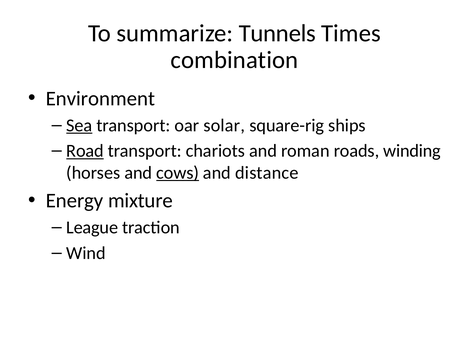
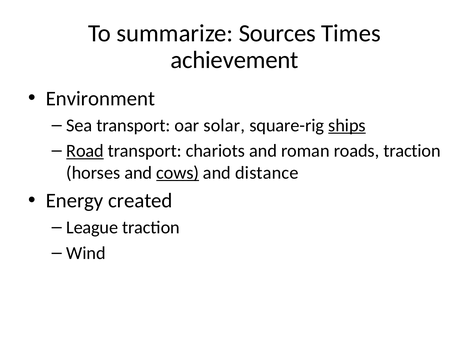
Tunnels: Tunnels -> Sources
combination: combination -> achievement
Sea underline: present -> none
ships underline: none -> present
roads winding: winding -> traction
mixture: mixture -> created
